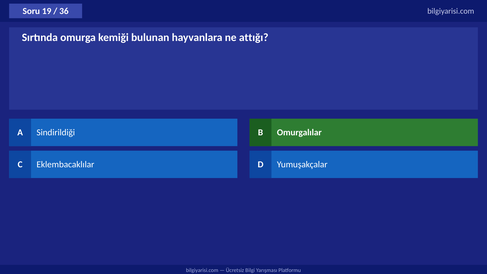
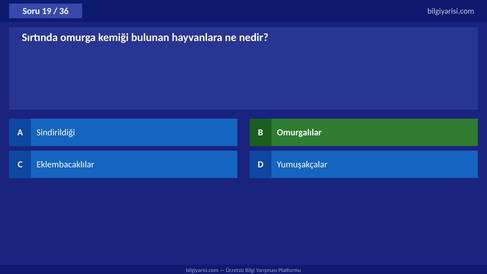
attığı: attığı -> nedir
